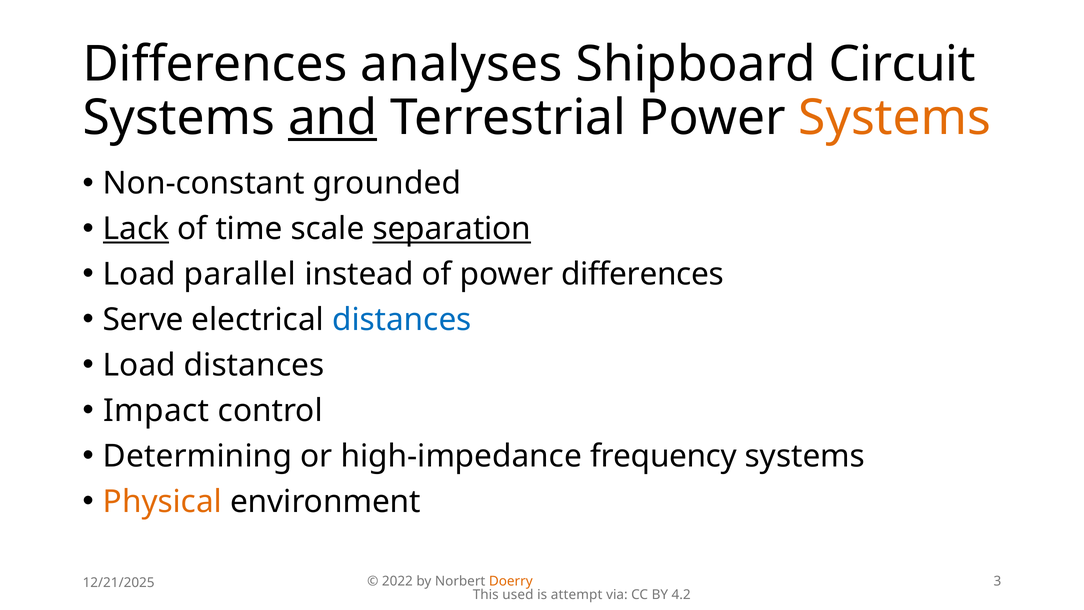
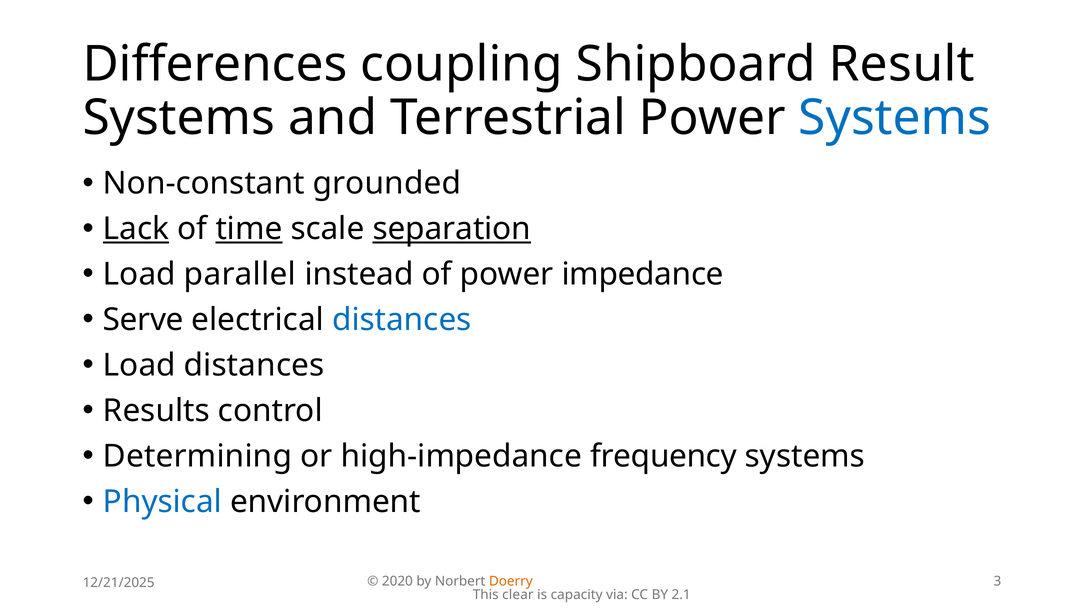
analyses: analyses -> coupling
Circuit: Circuit -> Result
and underline: present -> none
Systems at (895, 118) colour: orange -> blue
time underline: none -> present
power differences: differences -> impedance
Impact: Impact -> Results
Physical colour: orange -> blue
2022: 2022 -> 2020
used: used -> clear
attempt: attempt -> capacity
4.2: 4.2 -> 2.1
